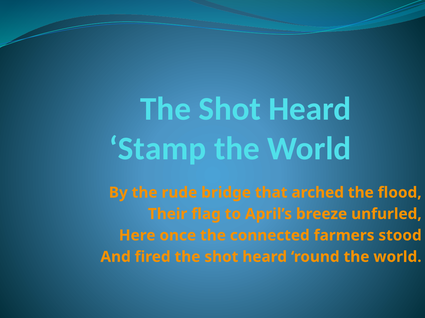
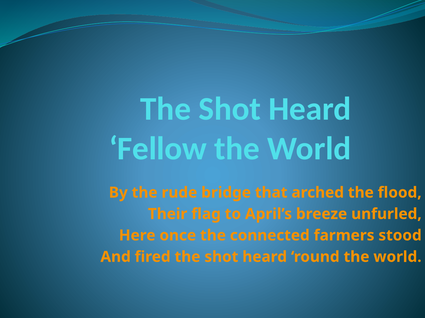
Stamp: Stamp -> Fellow
